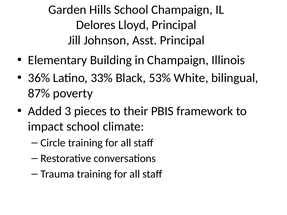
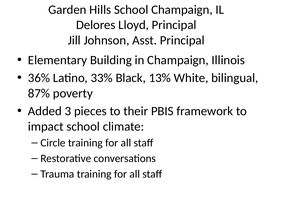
53%: 53% -> 13%
